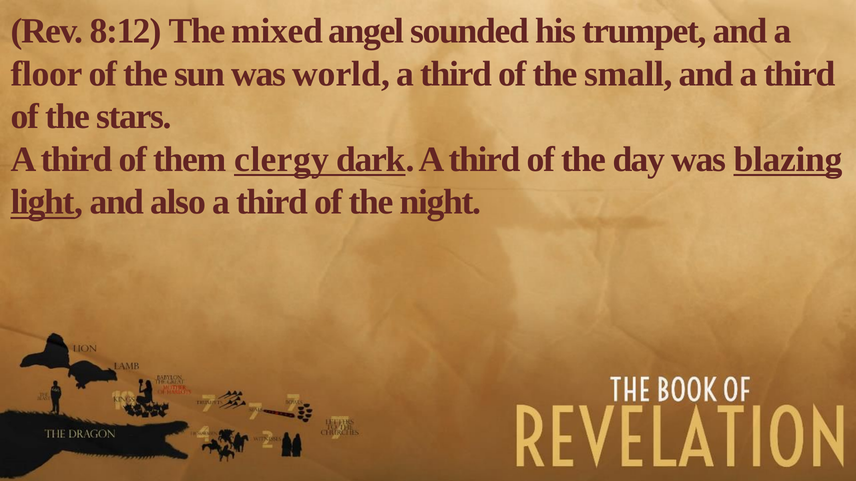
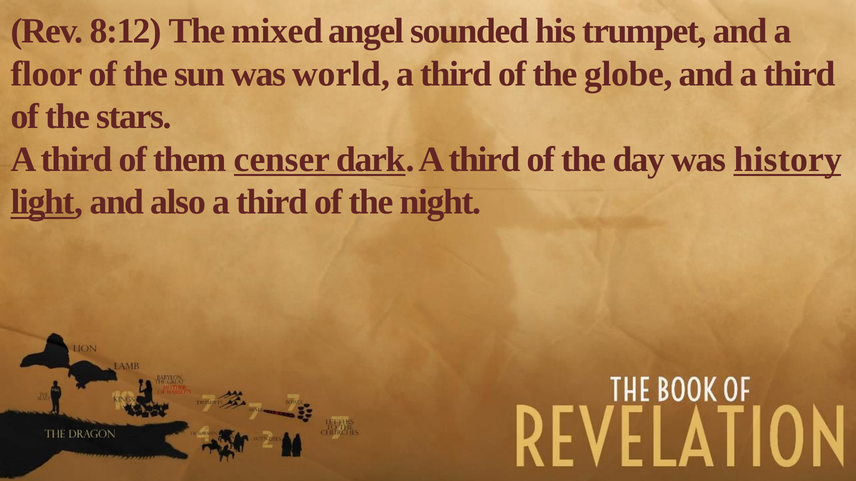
small: small -> globe
clergy: clergy -> censer
blazing: blazing -> history
